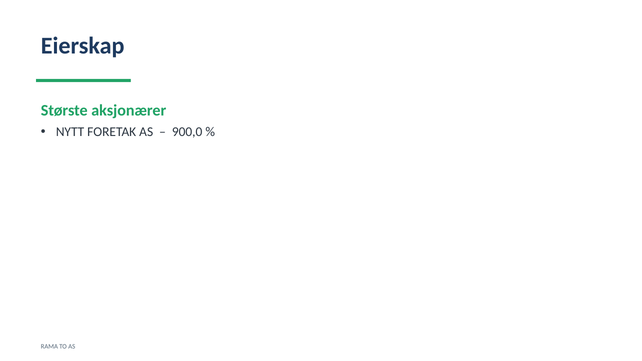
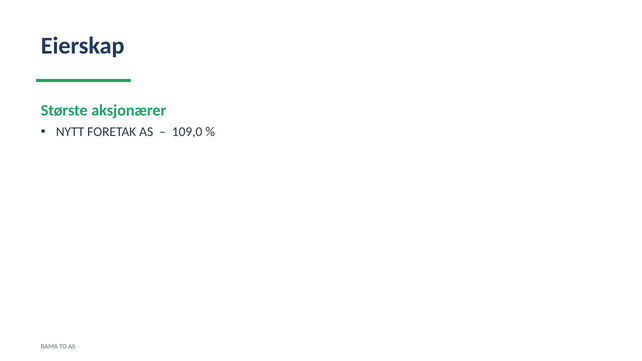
900,0: 900,0 -> 109,0
